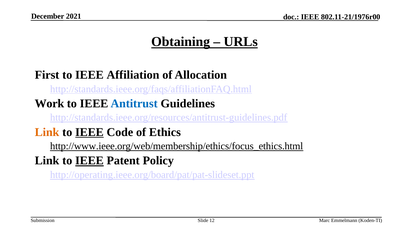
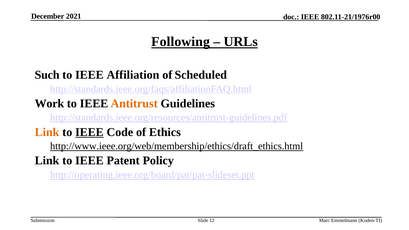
Obtaining: Obtaining -> Following
First: First -> Such
Allocation: Allocation -> Scheduled
Antitrust colour: blue -> orange
http://www.ieee.org/web/membership/ethics/focus_ethics.html: http://www.ieee.org/web/membership/ethics/focus_ethics.html -> http://www.ieee.org/web/membership/ethics/draft_ethics.html
IEEE at (89, 161) underline: present -> none
